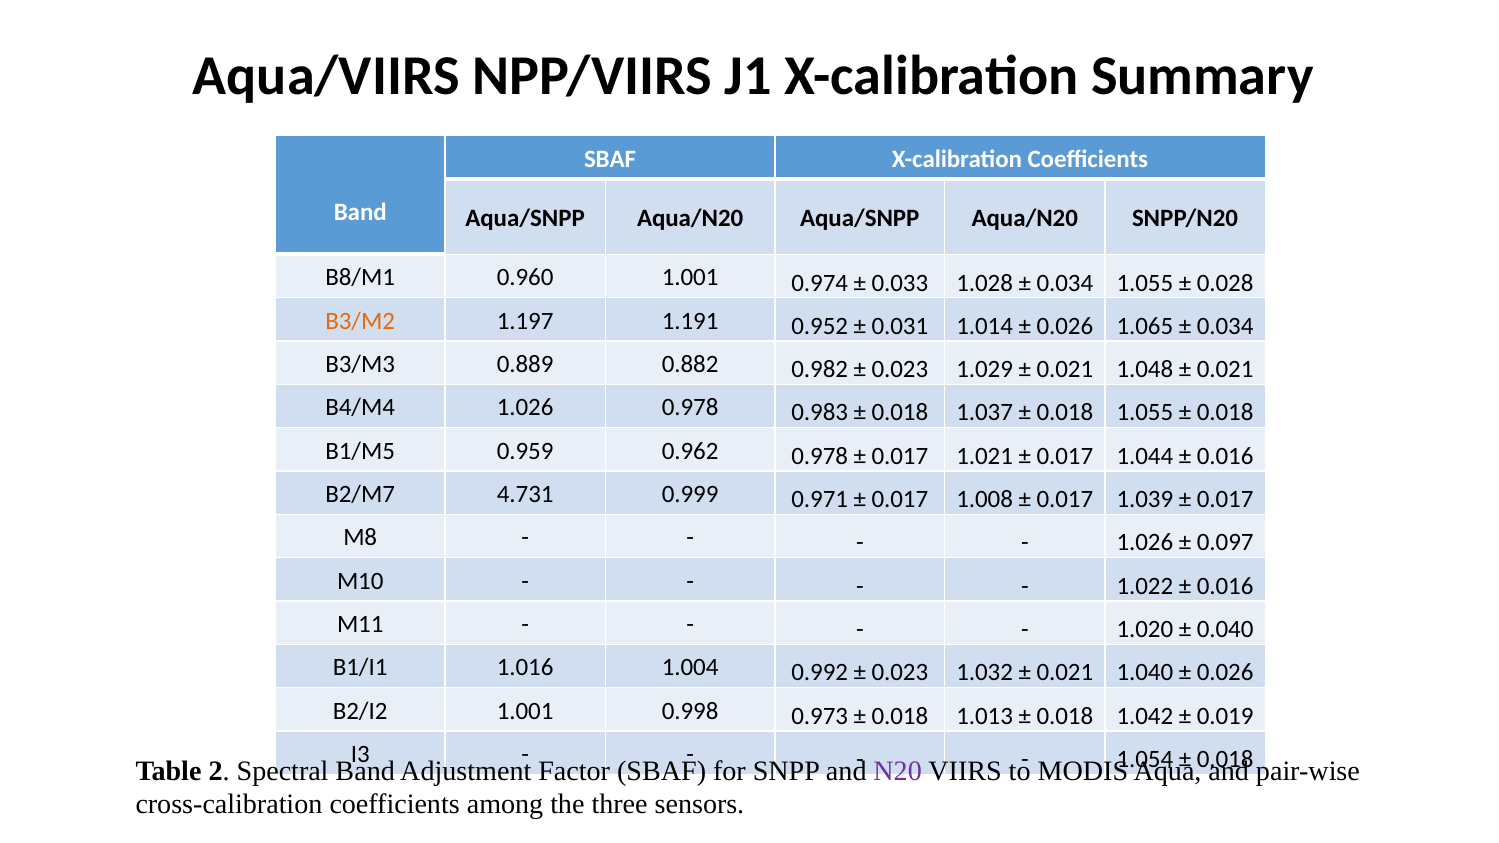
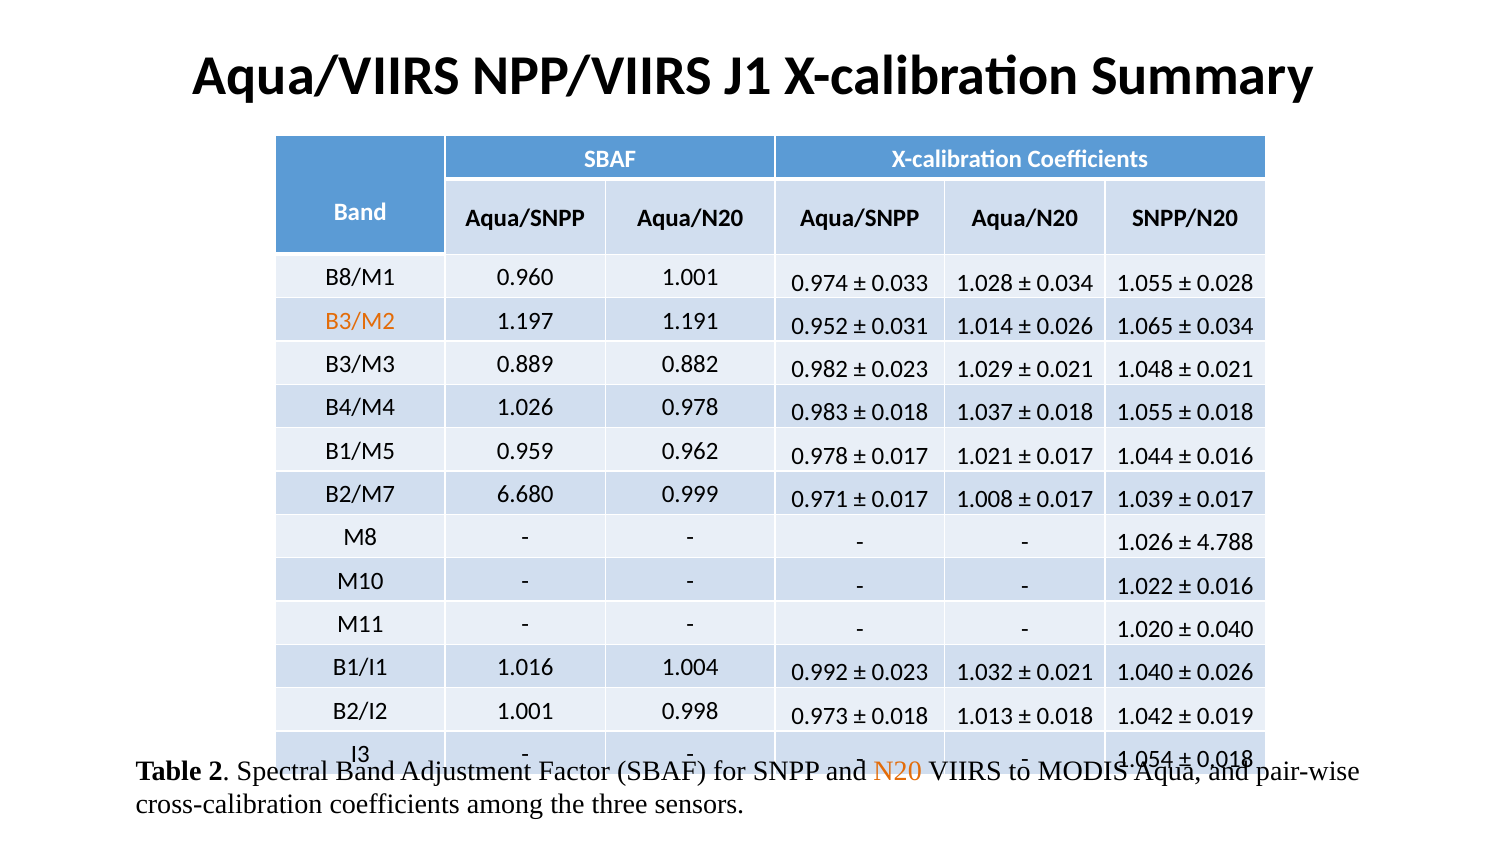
4.731: 4.731 -> 6.680
0.097: 0.097 -> 4.788
N20 colour: purple -> orange
